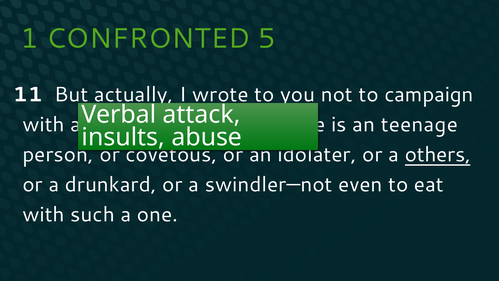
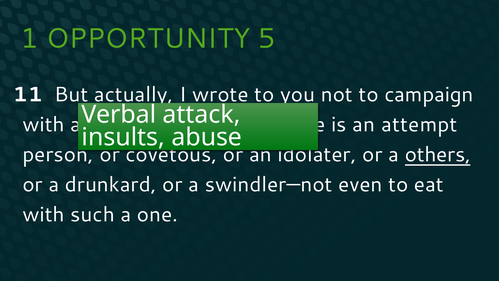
CONFRONTED: CONFRONTED -> OPPORTUNITY
teenage: teenage -> attempt
